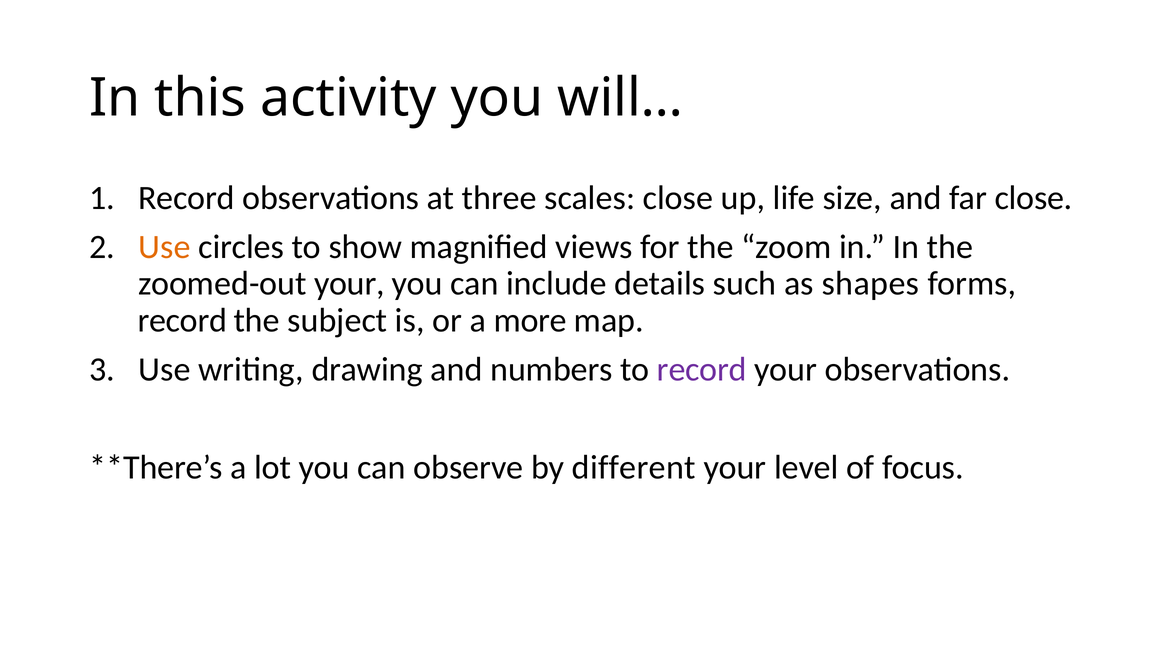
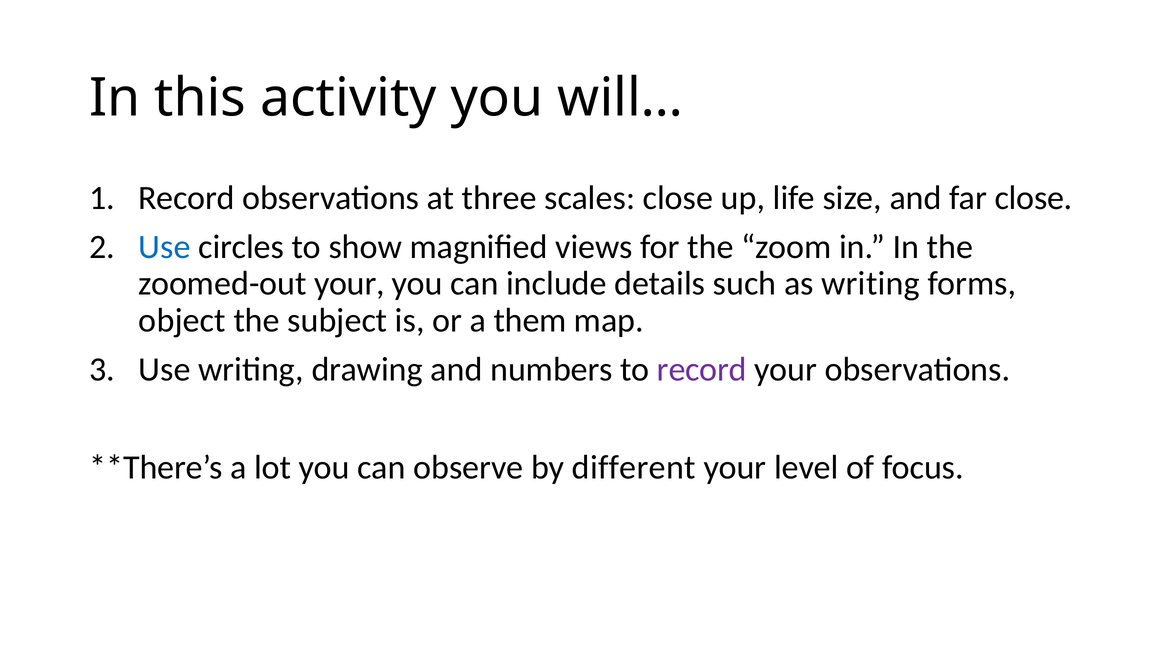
Use at (164, 247) colour: orange -> blue
as shapes: shapes -> writing
record at (182, 320): record -> object
more: more -> them
